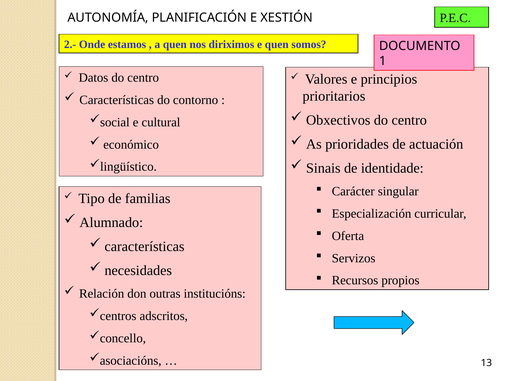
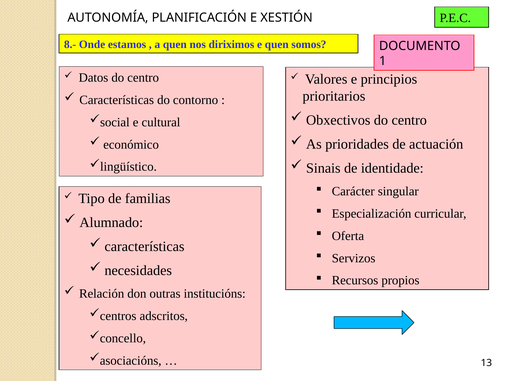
2.-: 2.- -> 8.-
